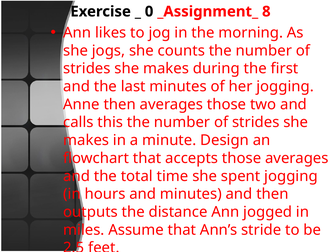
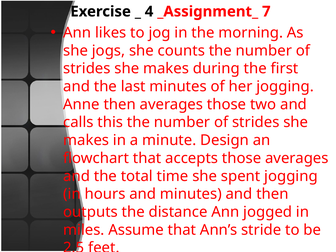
0: 0 -> 4
8: 8 -> 7
